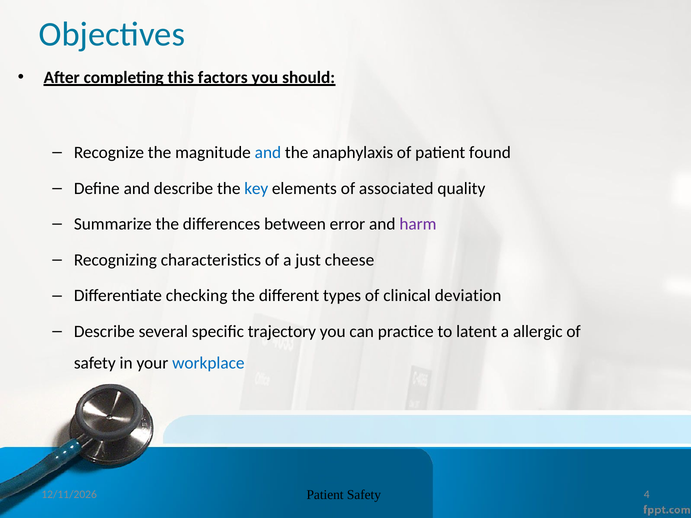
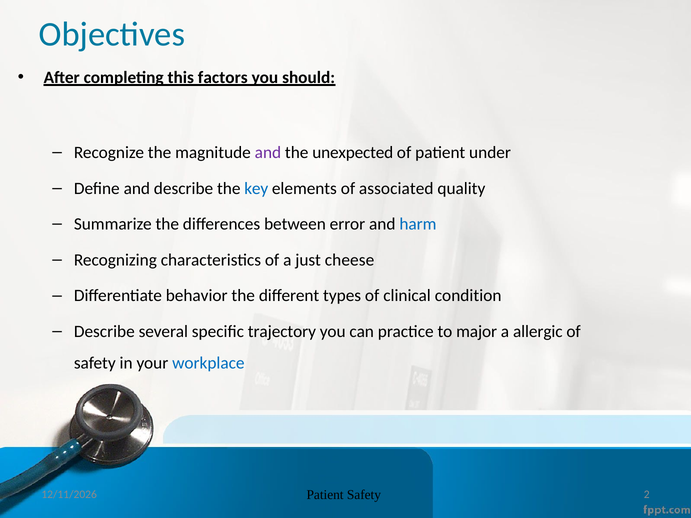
and at (268, 153) colour: blue -> purple
anaphylaxis: anaphylaxis -> unexpected
found: found -> under
harm colour: purple -> blue
checking: checking -> behavior
deviation: deviation -> condition
latent: latent -> major
4: 4 -> 2
